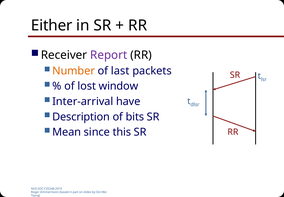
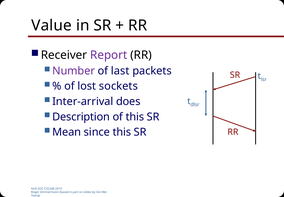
Either: Either -> Value
Number colour: orange -> purple
window: window -> sockets
have: have -> does
of bits: bits -> this
